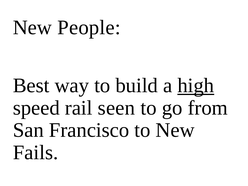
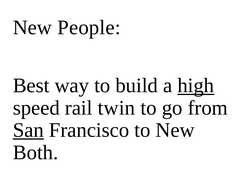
seen: seen -> twin
San underline: none -> present
Fails: Fails -> Both
